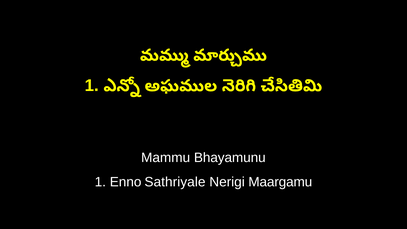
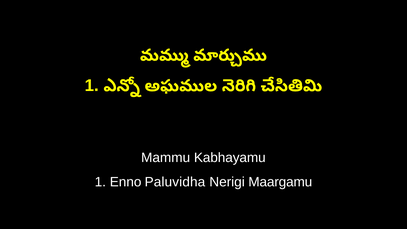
Bhayamunu: Bhayamunu -> Kabhayamu
Sathriyale: Sathriyale -> Paluvidha
